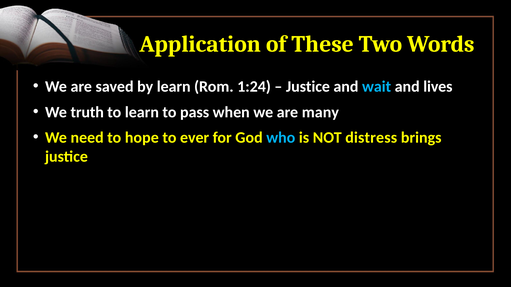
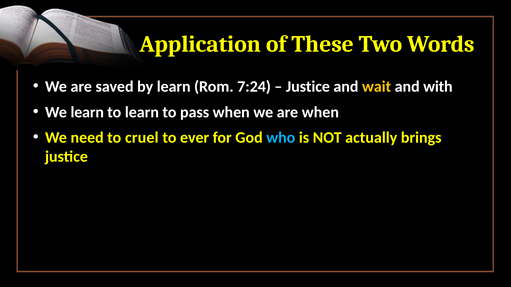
1:24: 1:24 -> 7:24
wait colour: light blue -> yellow
lives: lives -> with
We truth: truth -> learn
are many: many -> when
hope: hope -> cruel
distress: distress -> actually
